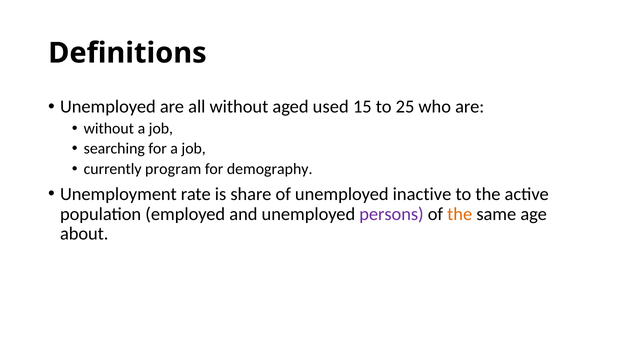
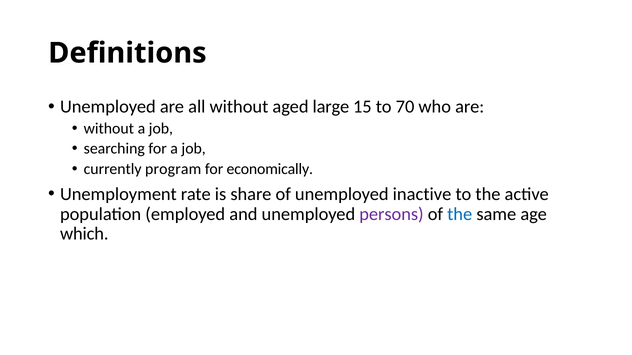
used: used -> large
25: 25 -> 70
demography: demography -> economically
the at (460, 214) colour: orange -> blue
about: about -> which
